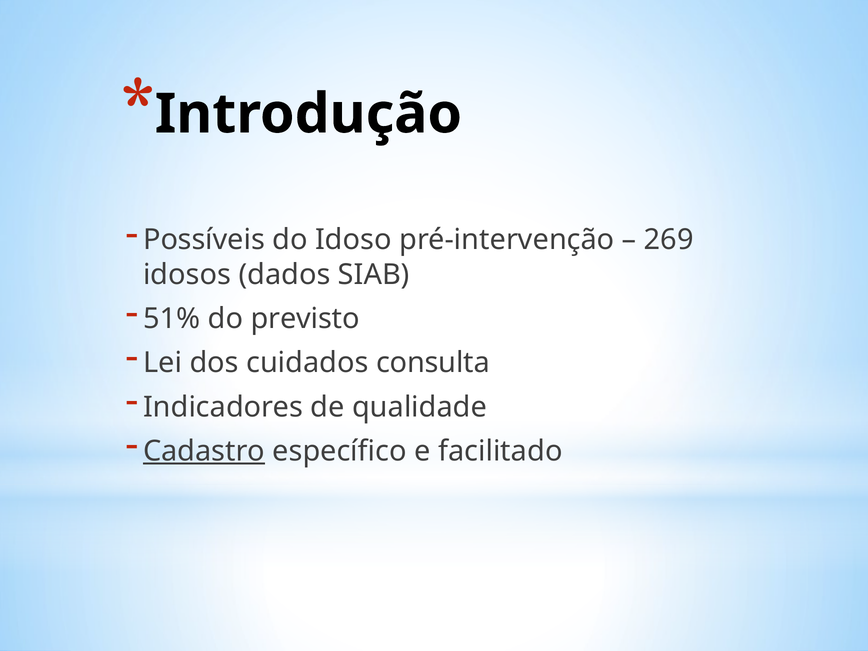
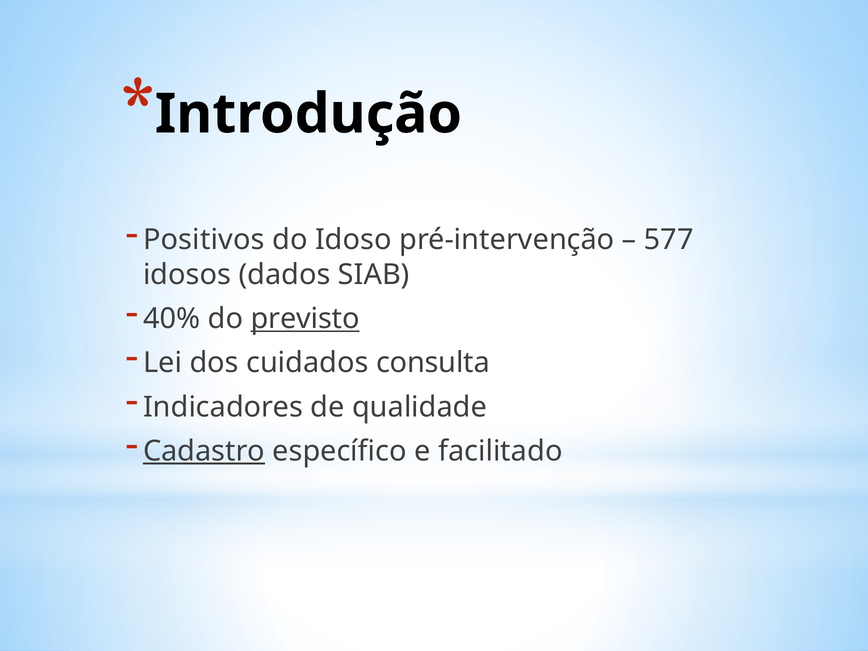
Possíveis: Possíveis -> Positivos
269: 269 -> 577
51%: 51% -> 40%
previsto underline: none -> present
